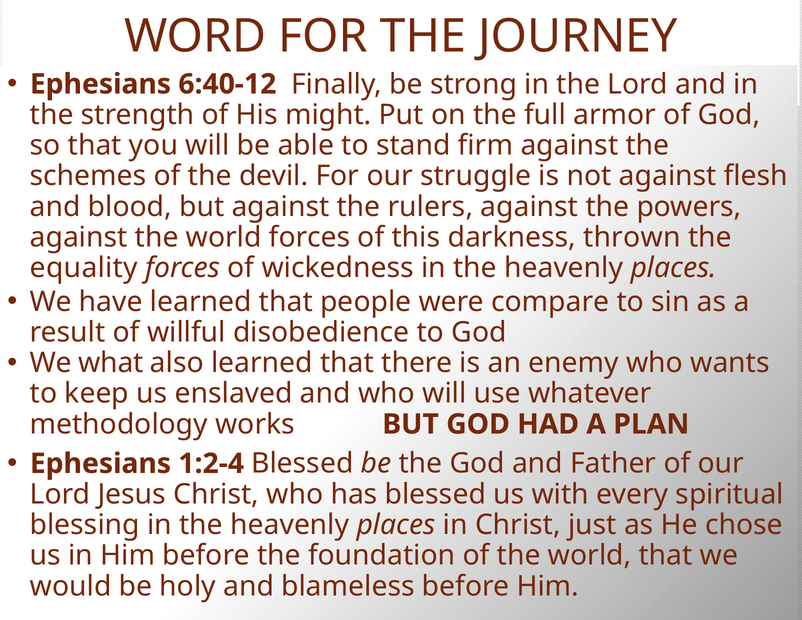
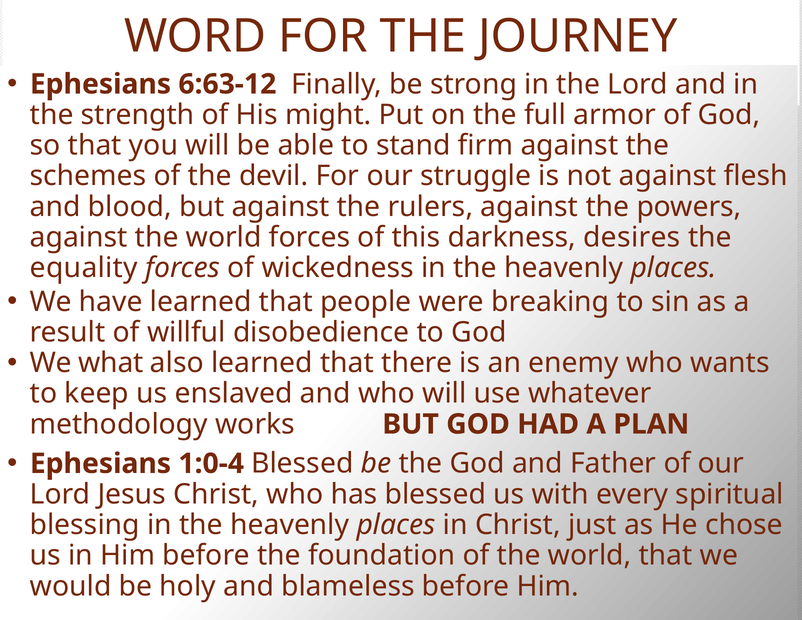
6:40-12: 6:40-12 -> 6:63-12
thrown: thrown -> desires
compare: compare -> breaking
1:2-4: 1:2-4 -> 1:0-4
